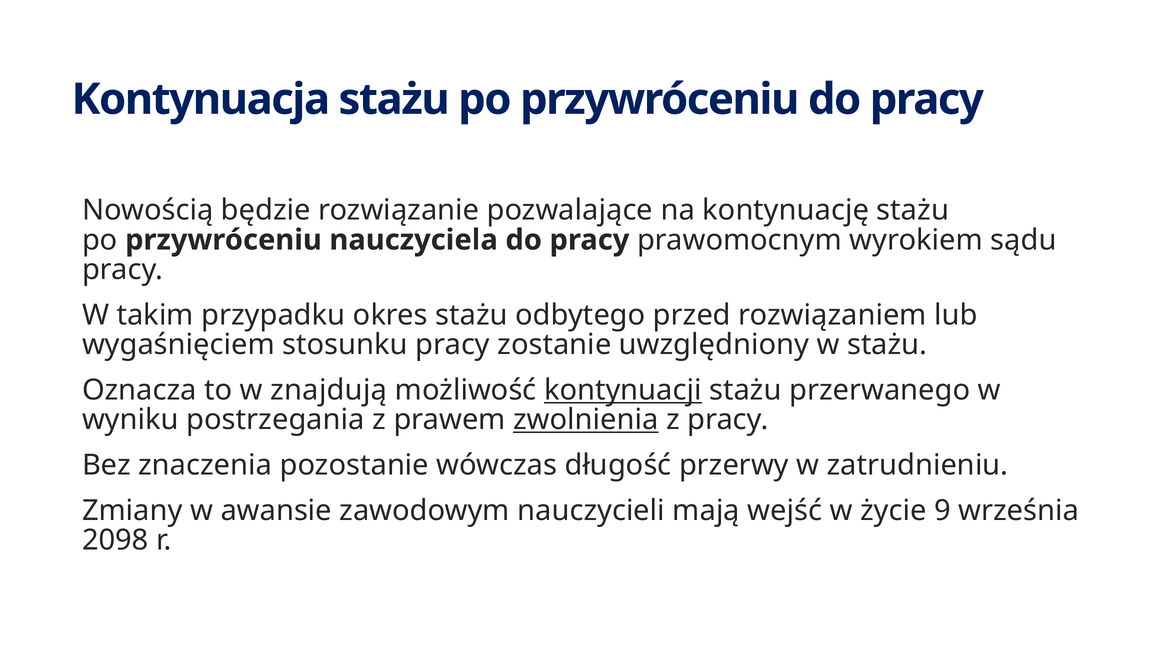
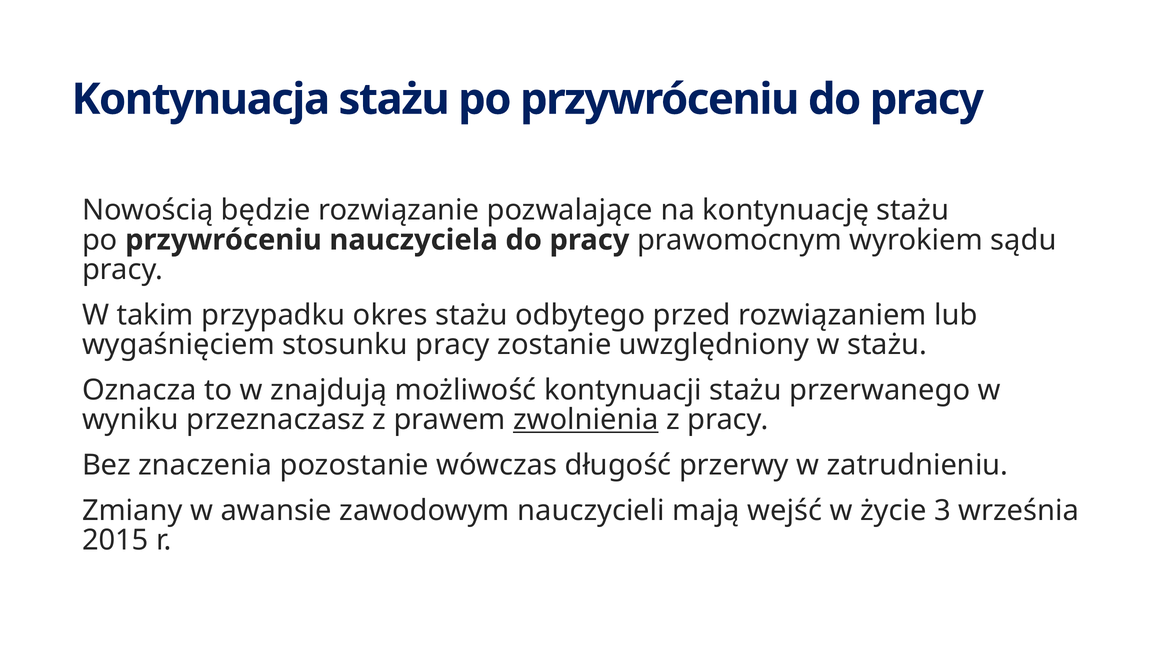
kontynuacji underline: present -> none
postrzegania: postrzegania -> przeznaczasz
9: 9 -> 3
2098: 2098 -> 2015
